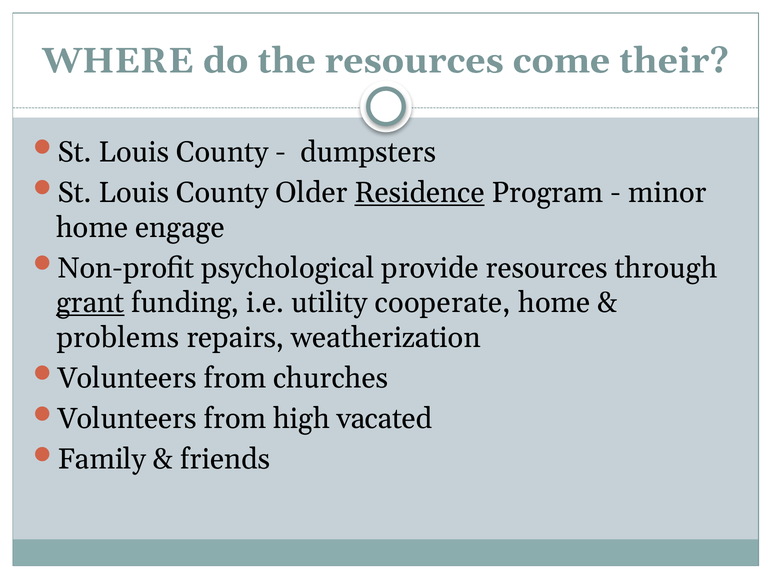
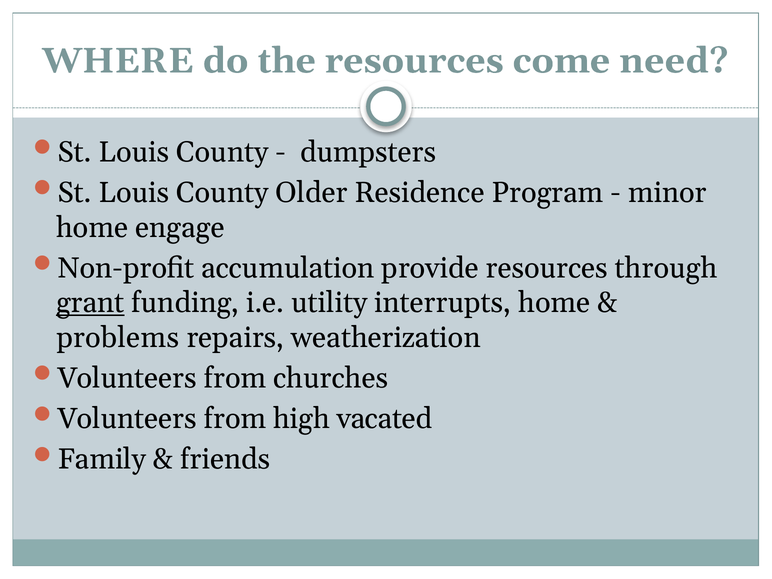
their: their -> need
Residence underline: present -> none
psychological: psychological -> accumulation
cooperate: cooperate -> interrupts
